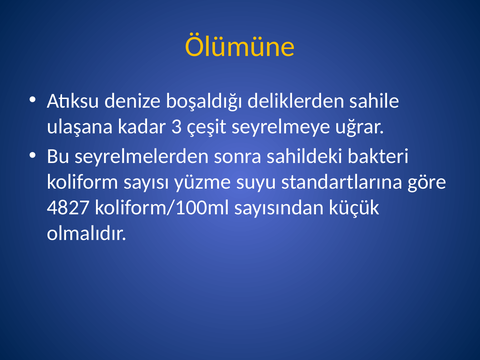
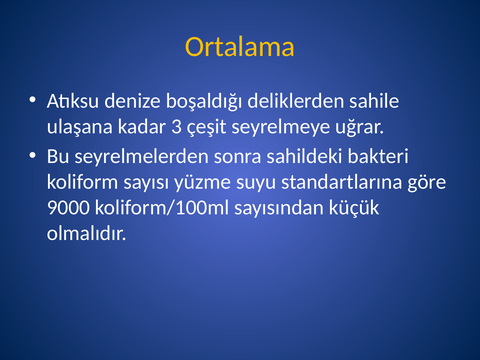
Ölümüne: Ölümüne -> Ortalama
4827: 4827 -> 9000
